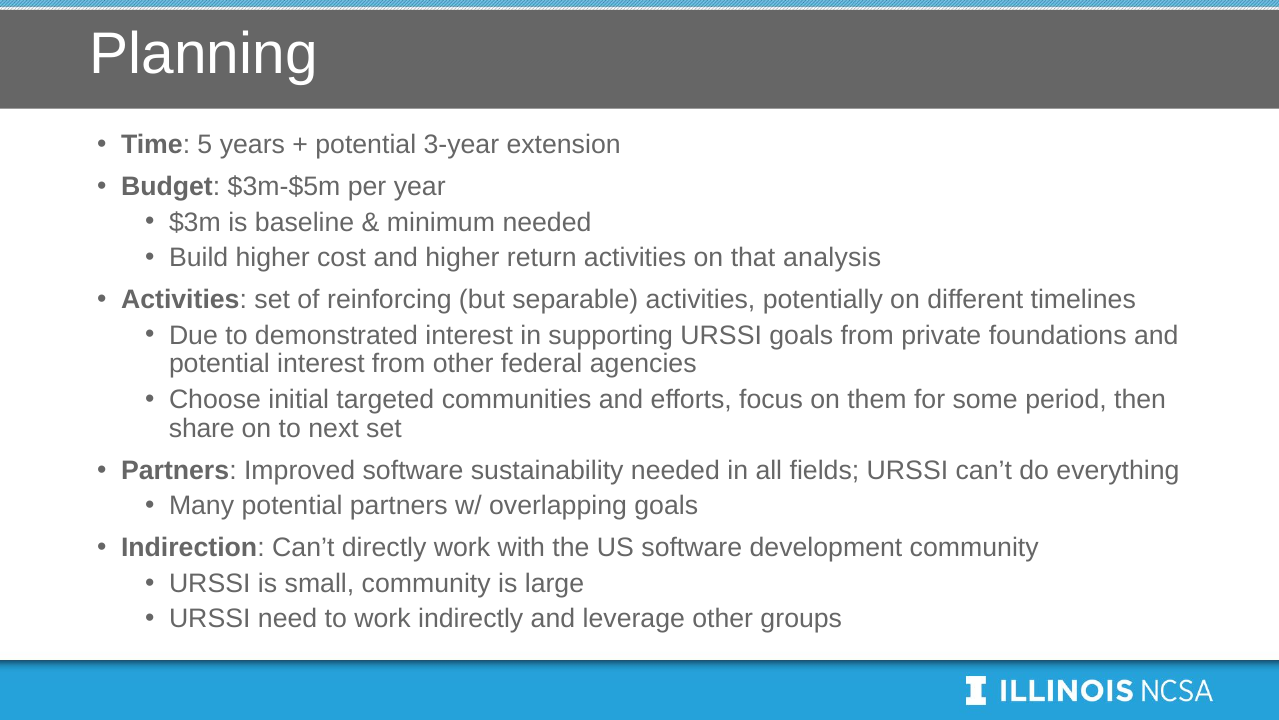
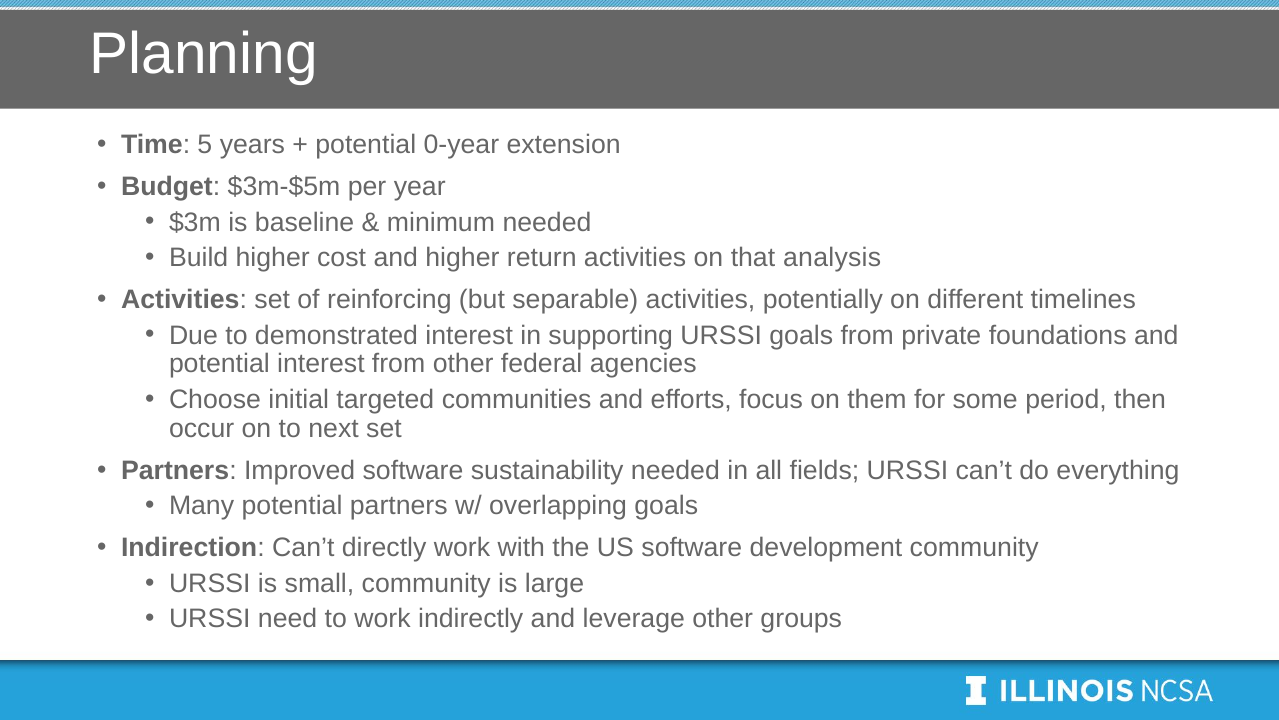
3-year: 3-year -> 0-year
share: share -> occur
